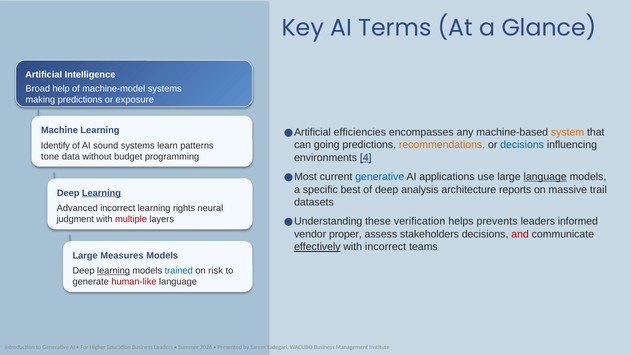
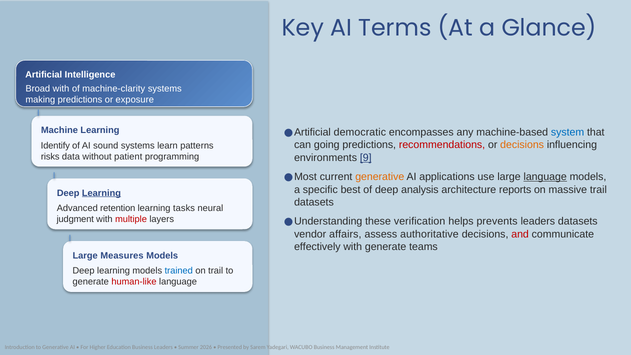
Broad help: help -> with
machine-model: machine-model -> machine-clarity
efficiencies: efficiencies -> democratic
system colour: orange -> blue
recommendations colour: orange -> red
decisions at (522, 145) colour: blue -> orange
tone: tone -> risks
budget: budget -> patient
4: 4 -> 9
generative at (380, 177) colour: blue -> orange
Advanced incorrect: incorrect -> retention
rights: rights -> tasks
leaders informed: informed -> datasets
proper: proper -> affairs
stakeholders: stakeholders -> authoritative
effectively underline: present -> none
with incorrect: incorrect -> generate
learning at (113, 271) underline: present -> none
on risk: risk -> trail
